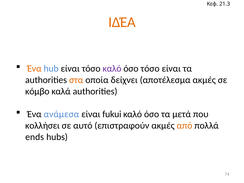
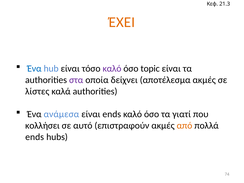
ΙΔΈΑ: ΙΔΈΑ -> ΈΧΕΙ
Ένα at (34, 69) colour: orange -> blue
όσο τόσο: τόσο -> topic
στα colour: orange -> purple
κόμβο: κόμβο -> λίστες
είναι fukui: fukui -> ends
μετά: μετά -> γιατί
